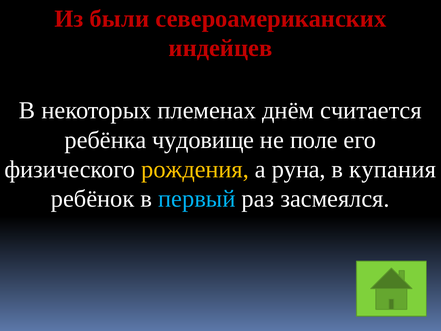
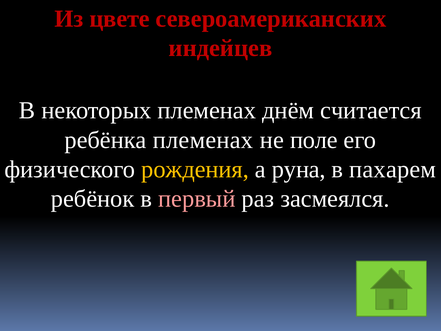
были: были -> цвете
ребёнка чудовище: чудовище -> племенах
купания: купания -> пахарем
первый colour: light blue -> pink
